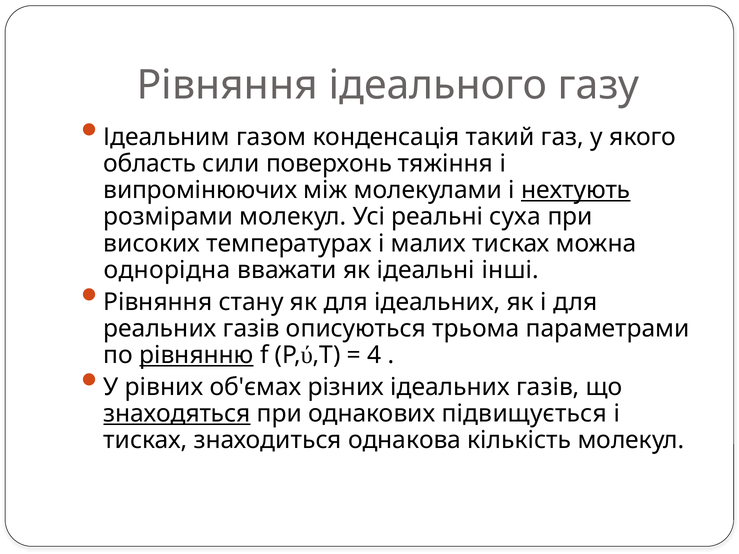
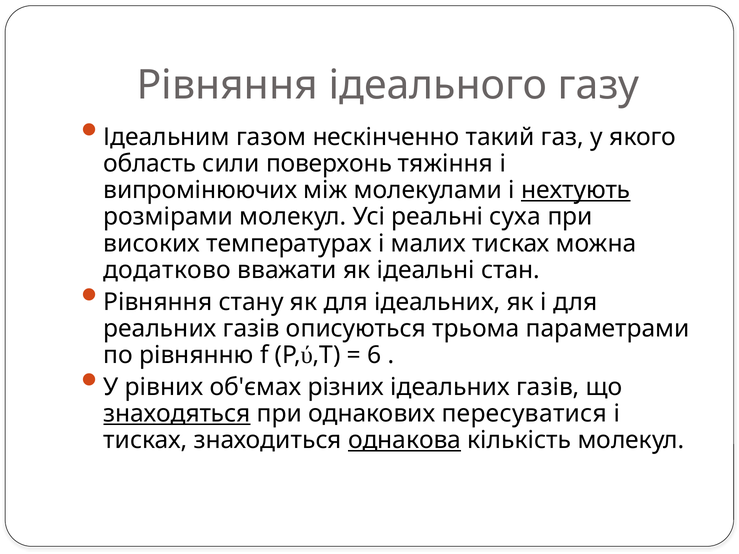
конденсація: конденсація -> нескінченно
однорідна: однорідна -> додатково
інші: інші -> стан
4: 4 -> 6
рівнянню underline: present -> none
підвищується: підвищується -> пересуватися
однакова underline: none -> present
